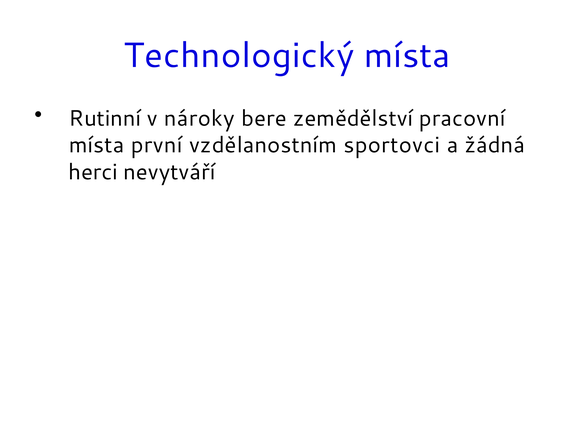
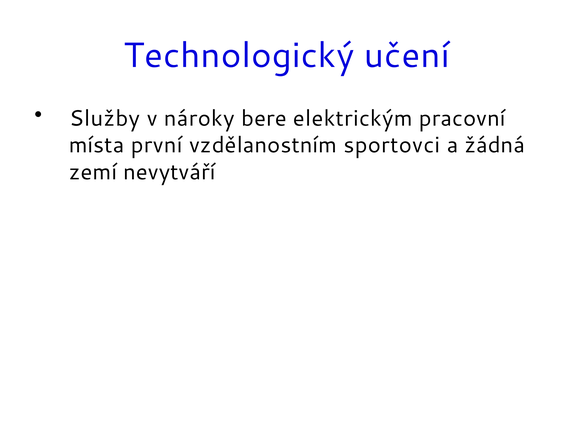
Technologický místa: místa -> učení
Rutinní: Rutinní -> Služby
zemědělství: zemědělství -> elektrickým
herci: herci -> zemí
